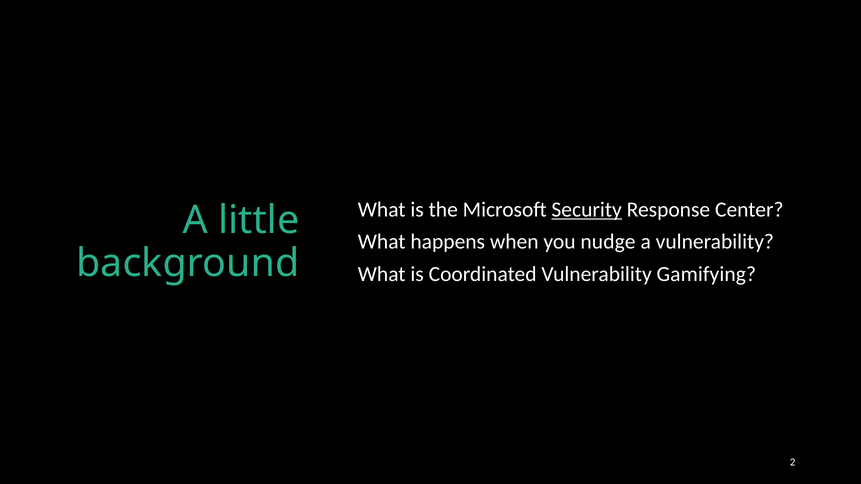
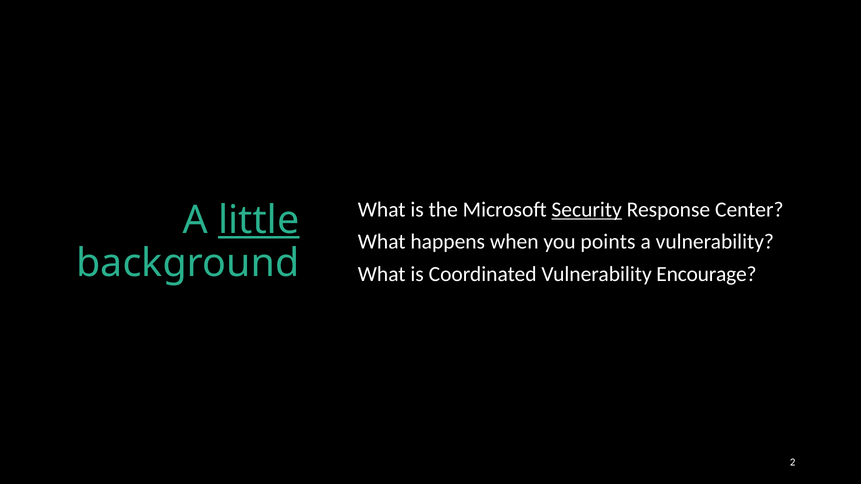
little underline: none -> present
nudge: nudge -> points
Gamifying: Gamifying -> Encourage
